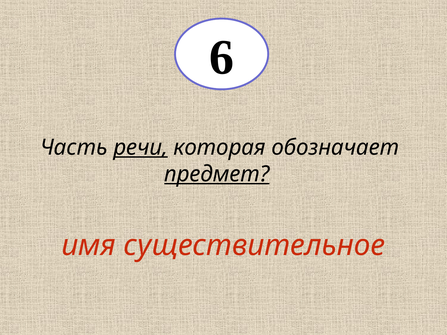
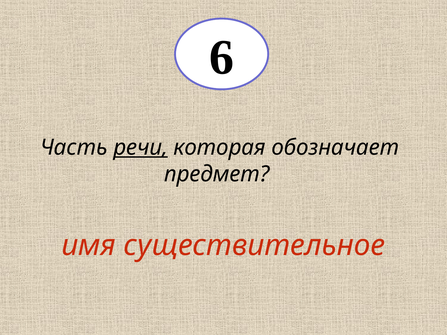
предмет underline: present -> none
